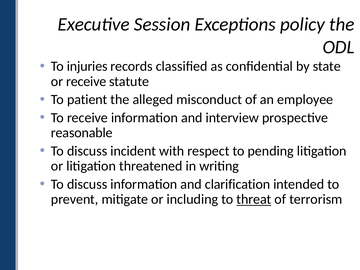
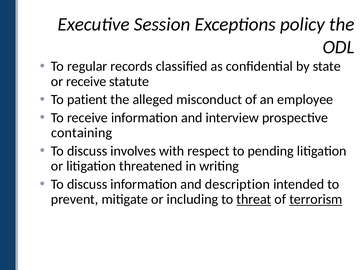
injuries: injuries -> regular
reasonable: reasonable -> containing
incident: incident -> involves
clarification: clarification -> description
terrorism underline: none -> present
